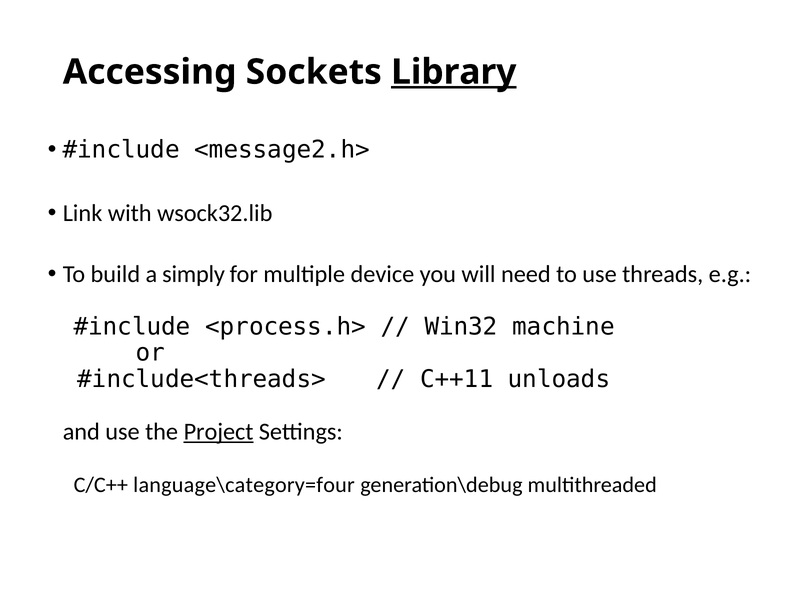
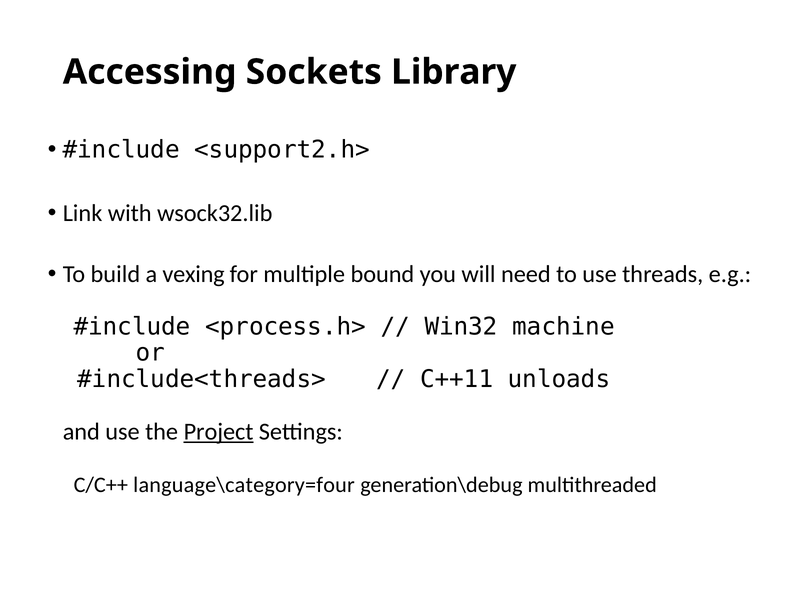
Library underline: present -> none
<message2.h>: <message2.h> -> <support2.h>
simply: simply -> vexing
device: device -> bound
